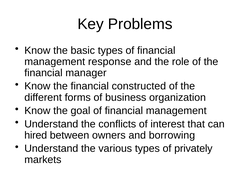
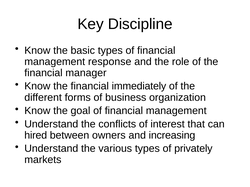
Problems: Problems -> Discipline
constructed: constructed -> immediately
borrowing: borrowing -> increasing
